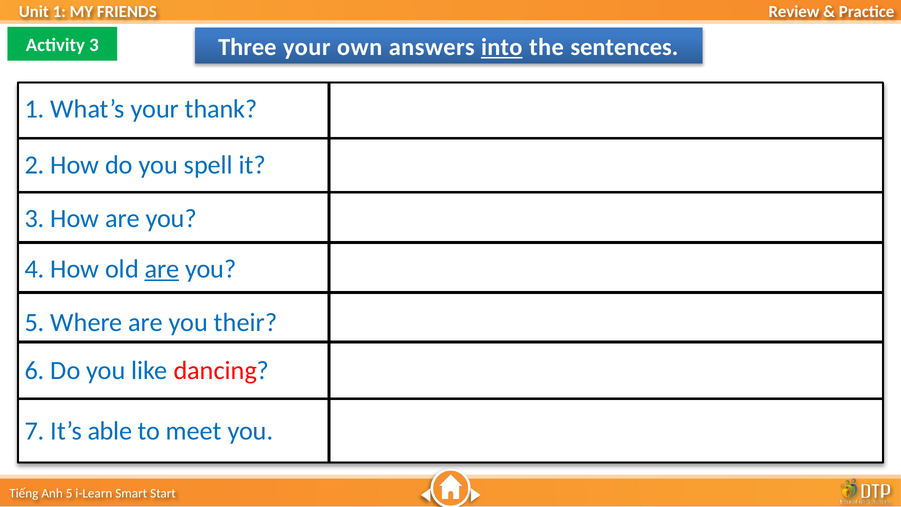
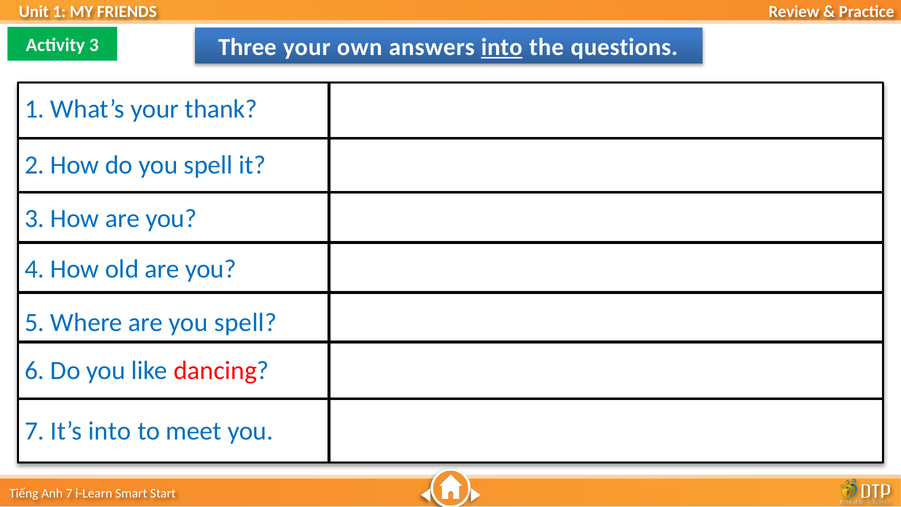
sentences: sentences -> questions
are at (162, 269) underline: present -> none
are you their: their -> spell
It’s able: able -> into
5 at (69, 493): 5 -> 7
